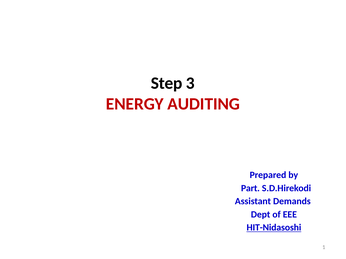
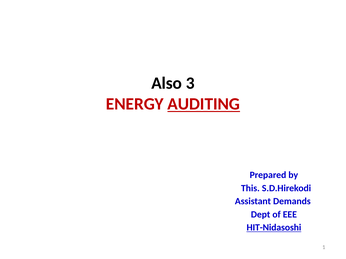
Step: Step -> Also
AUDITING underline: none -> present
Part: Part -> This
